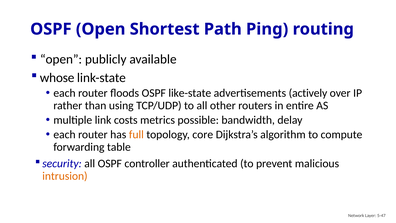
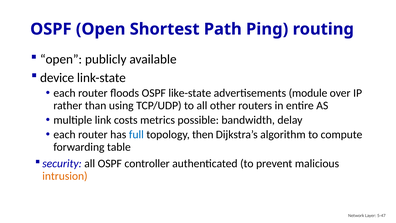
whose: whose -> device
actively: actively -> module
full colour: orange -> blue
core: core -> then
